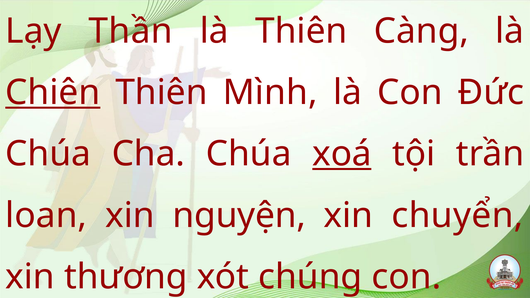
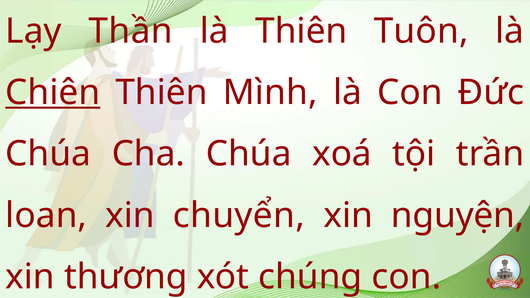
Càng: Càng -> Tuôn
xoá underline: present -> none
nguyện: nguyện -> chuyển
chuyển: chuyển -> nguyện
